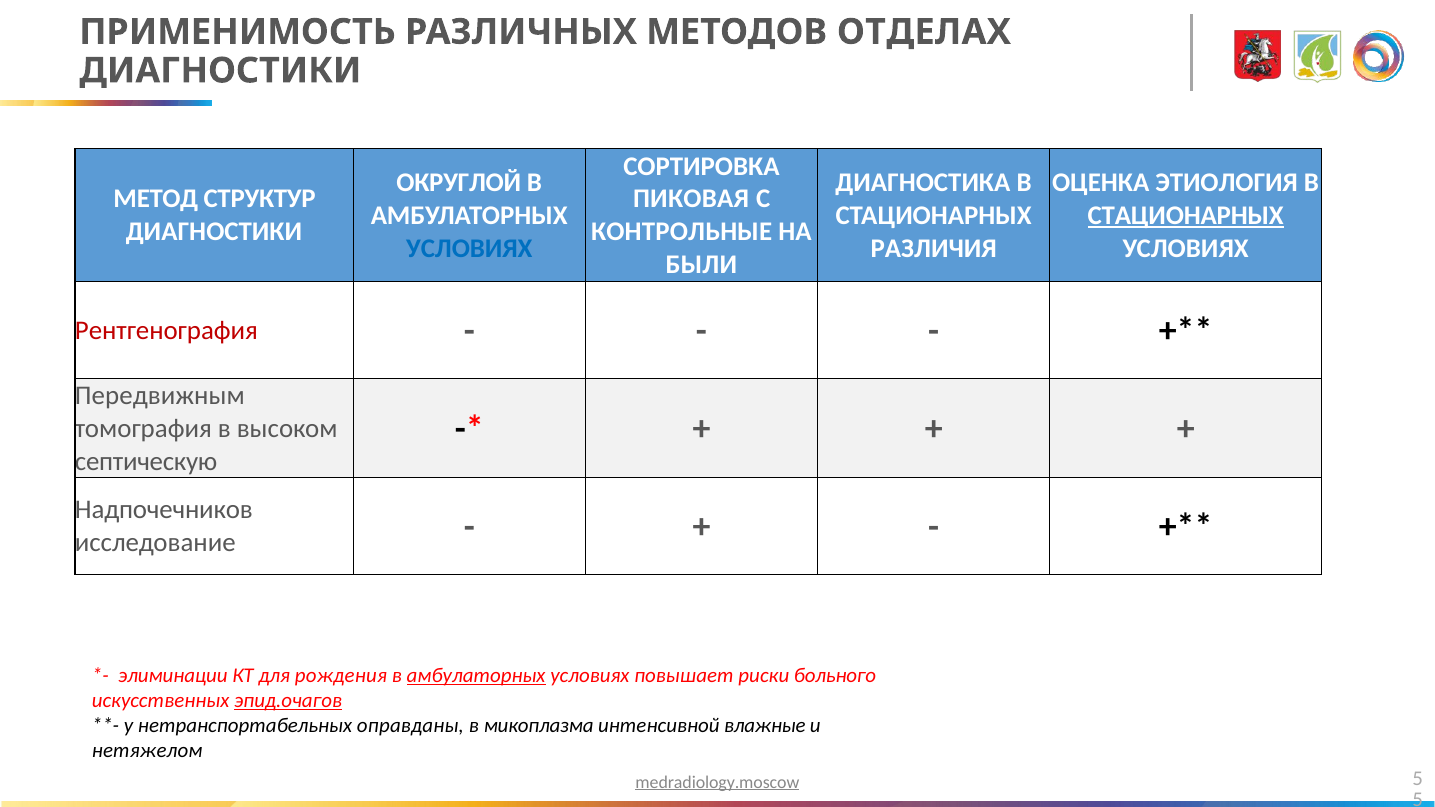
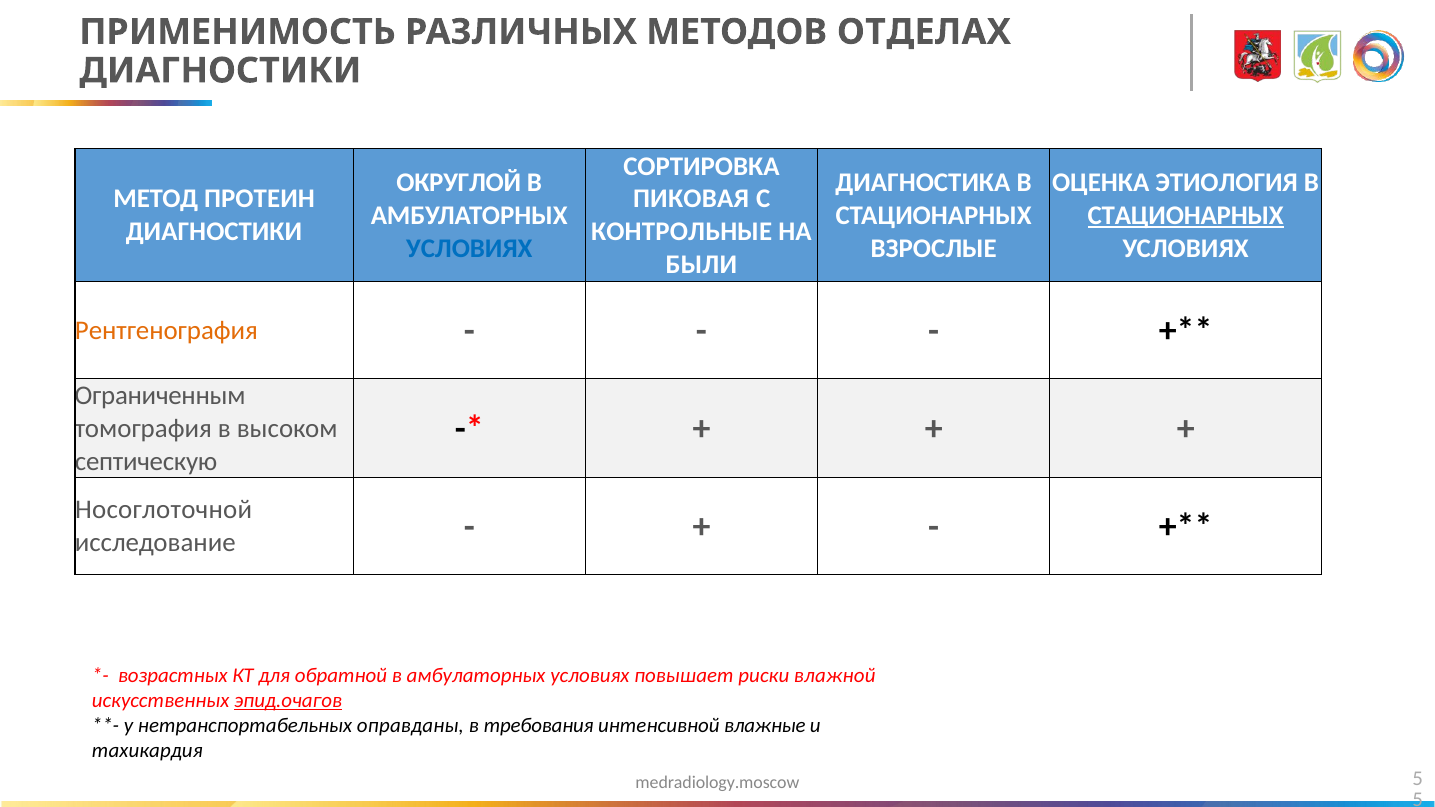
СТРУКТУР: СТРУКТУР -> ПРОТЕИН
РАЗЛИЧИЯ: РАЗЛИЧИЯ -> ВЗРОСЛЫЕ
Рентгенография colour: red -> orange
Передвижным: Передвижным -> Ограниченным
Надпочечников: Надпочечников -> Носоглоточной
элиминации: элиминации -> возрастных
рождения: рождения -> обратной
амбулаторных at (476, 675) underline: present -> none
больного: больного -> влажной
микоплазма: микоплазма -> требования
нетяжелом: нетяжелом -> тахикардия
medradiology.moscow underline: present -> none
